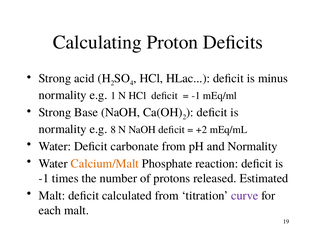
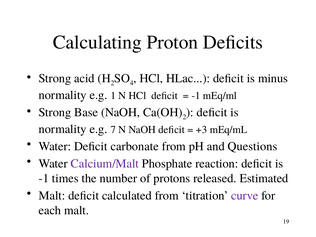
8: 8 -> 7
+2: +2 -> +3
and Normality: Normality -> Questions
Calcium/Malt colour: orange -> purple
